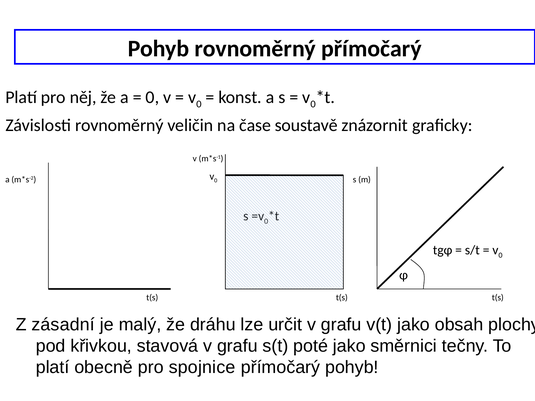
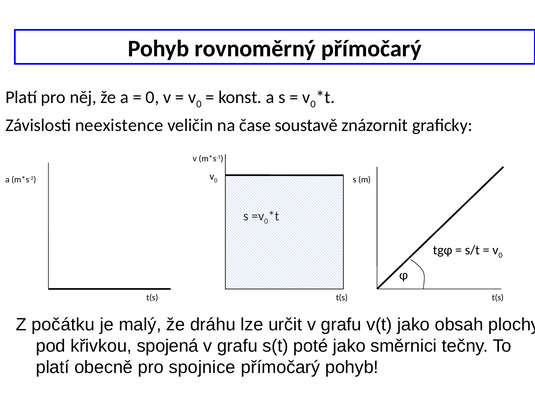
Závislosti rovnoměrný: rovnoměrný -> neexistence
zásadní: zásadní -> počátku
stavová: stavová -> spojená
